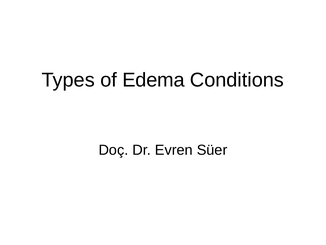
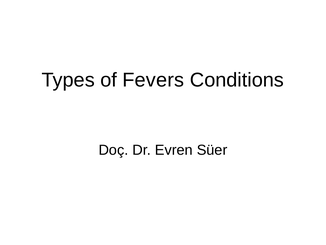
Edema: Edema -> Fevers
